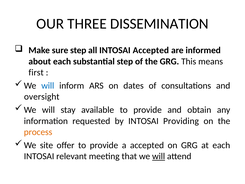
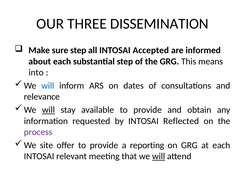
first: first -> into
oversight: oversight -> relevance
will at (48, 110) underline: none -> present
Providing: Providing -> Reflected
process colour: orange -> purple
a accepted: accepted -> reporting
